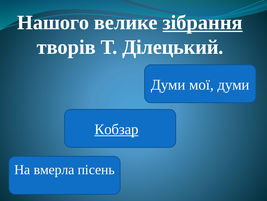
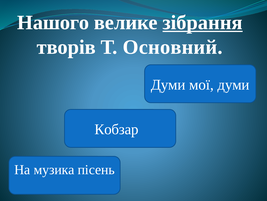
Ділецький: Ділецький -> Основний
Кобзар underline: present -> none
вмерла: вмерла -> музика
